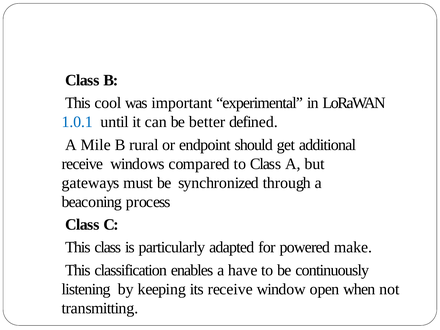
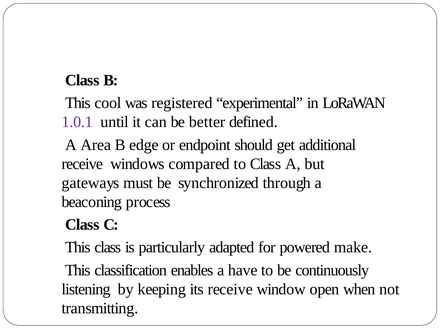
important: important -> registered
1.0.1 colour: blue -> purple
Mile: Mile -> Area
rural: rural -> edge
